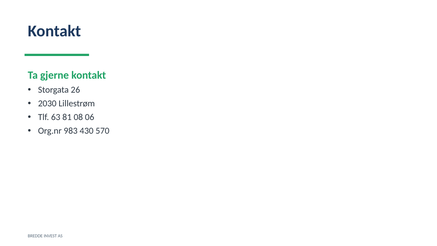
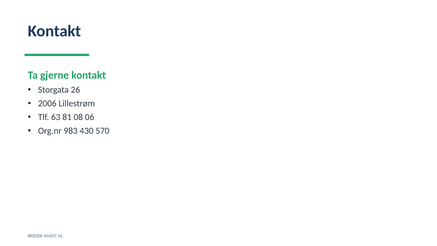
2030: 2030 -> 2006
